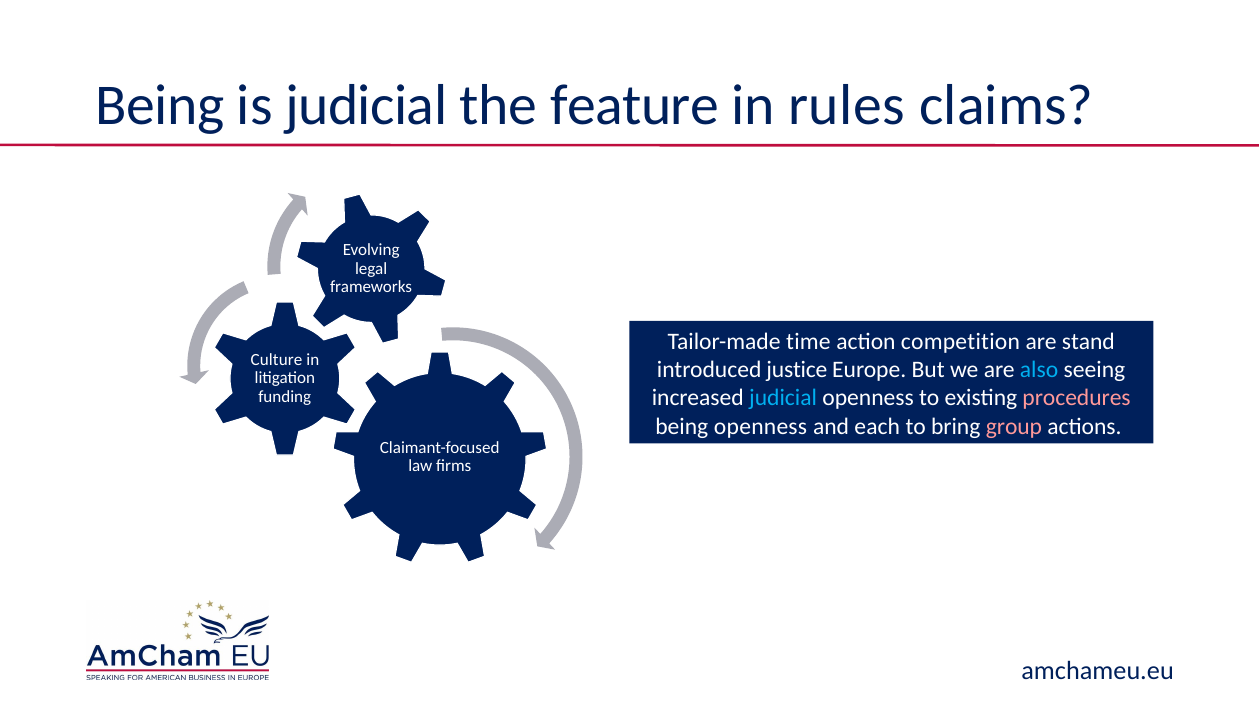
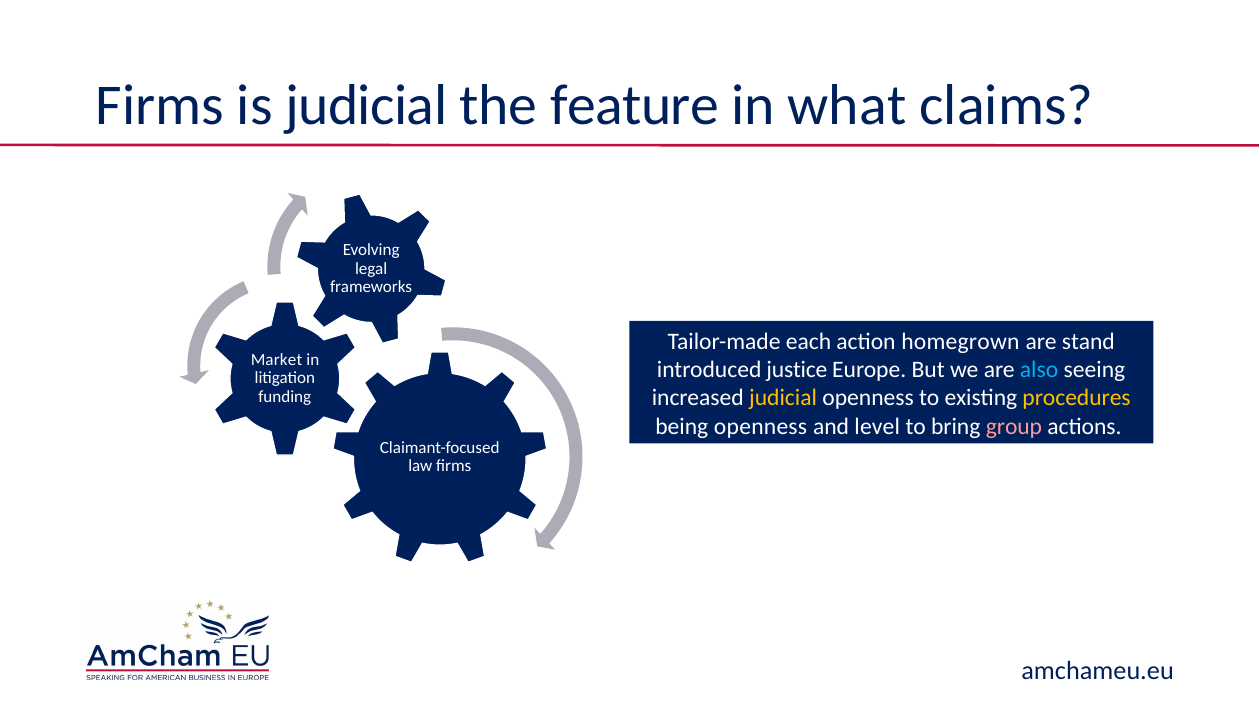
Being at (160, 106): Being -> Firms
rules: rules -> what
time: time -> each
competition: competition -> homegrown
Culture: Culture -> Market
judicial at (783, 398) colour: light blue -> yellow
procedures colour: pink -> yellow
each: each -> level
